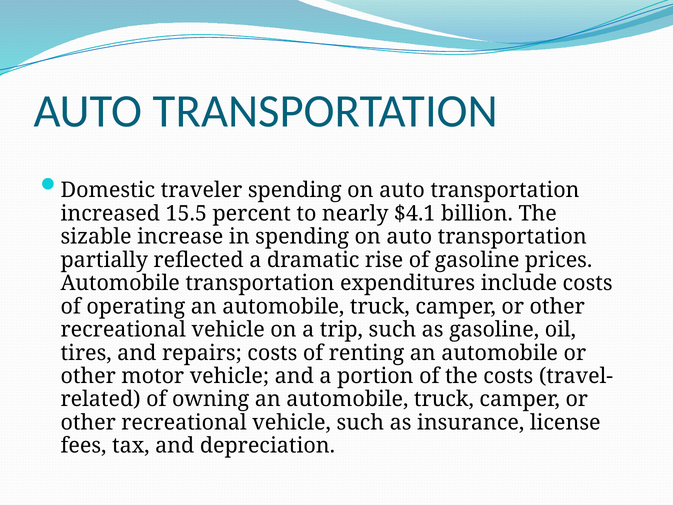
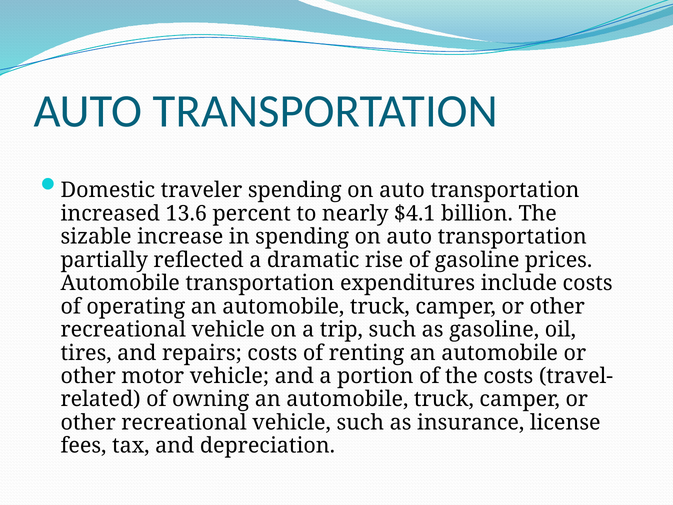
15.5: 15.5 -> 13.6
